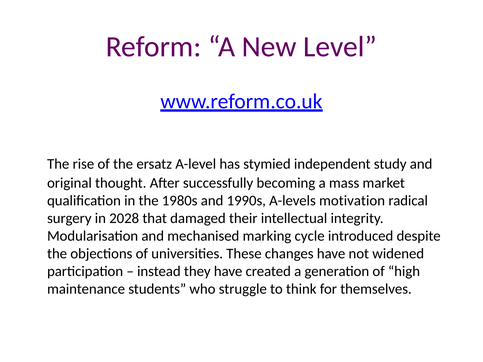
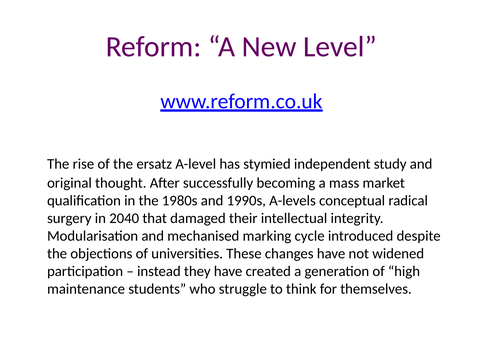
motivation: motivation -> conceptual
2028: 2028 -> 2040
